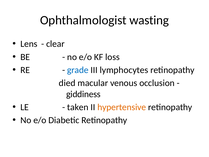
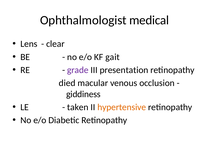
wasting: wasting -> medical
loss: loss -> gait
grade colour: blue -> purple
lymphocytes: lymphocytes -> presentation
